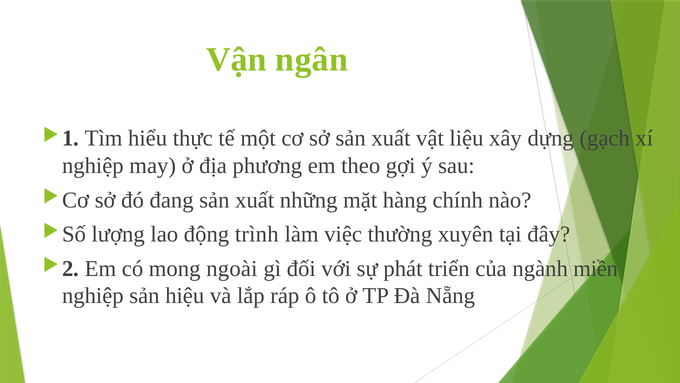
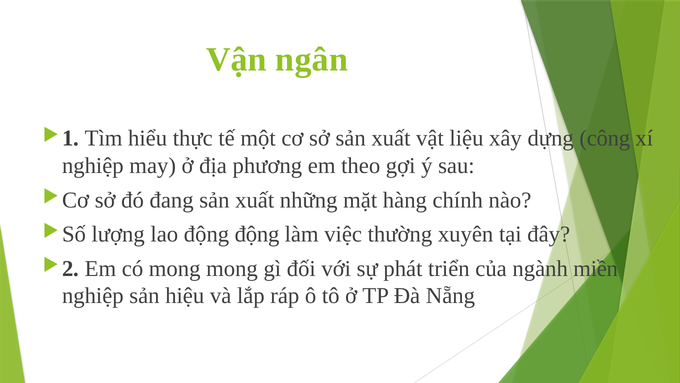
gạch: gạch -> công
động trình: trình -> động
mong ngoài: ngoài -> mong
